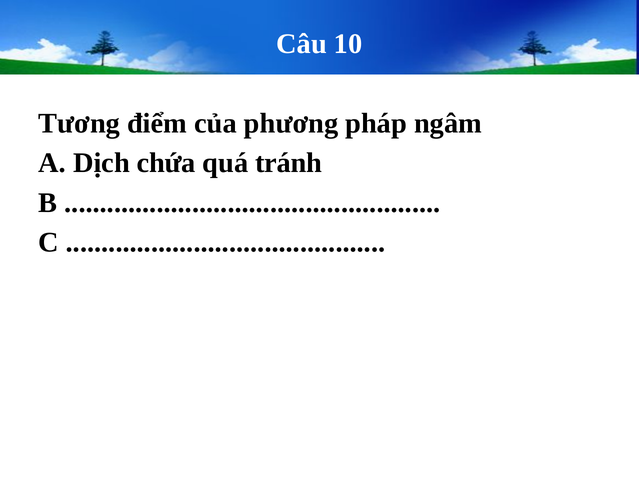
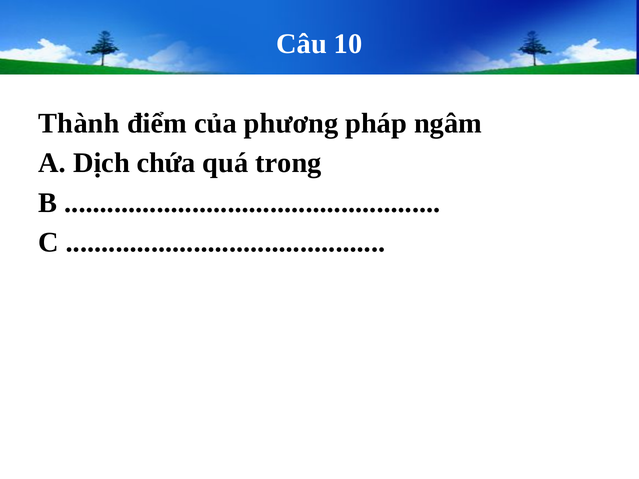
Tương: Tương -> Thành
tránh: tránh -> trong
